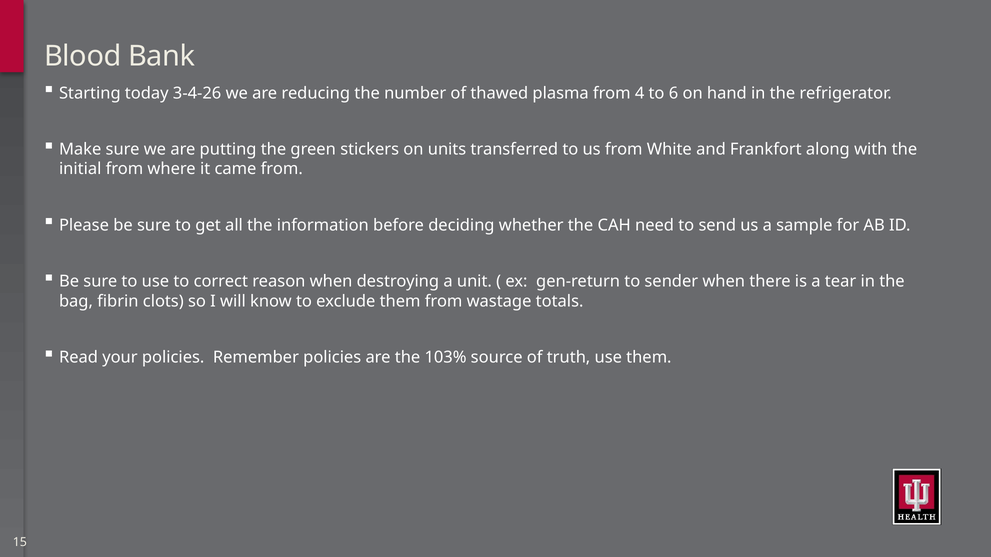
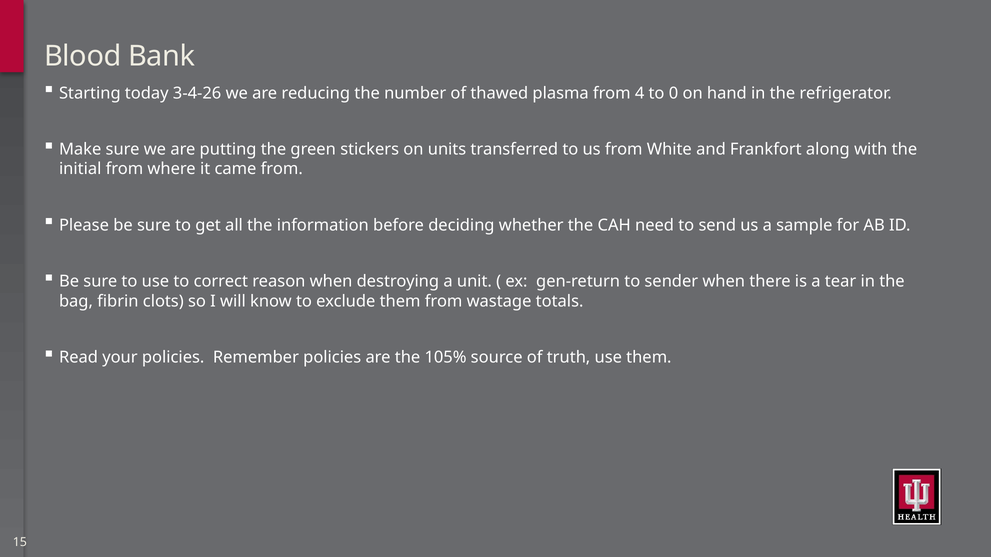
6: 6 -> 0
103%: 103% -> 105%
